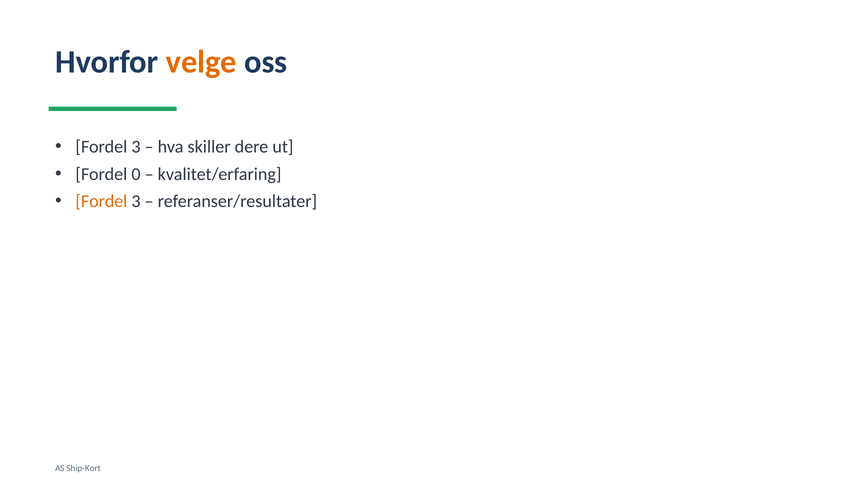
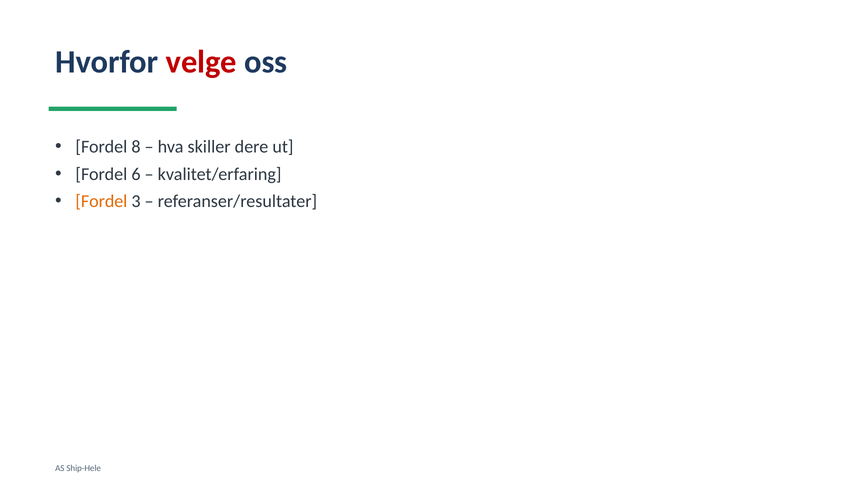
velge colour: orange -> red
3 at (136, 147): 3 -> 8
0: 0 -> 6
Ship-Kort: Ship-Kort -> Ship-Hele
